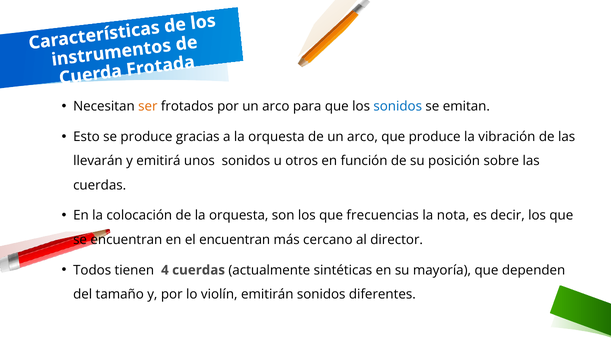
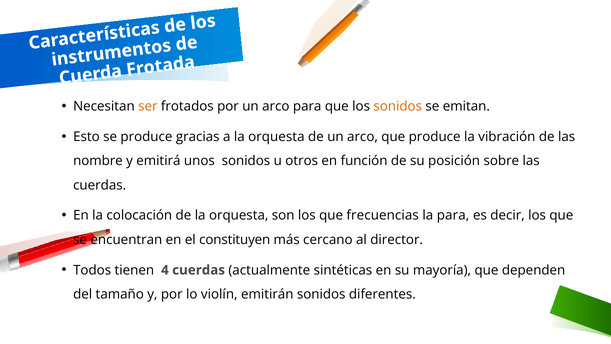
sonidos at (398, 106) colour: blue -> orange
llevarán: llevarán -> nombre
la nota: nota -> para
el encuentran: encuentran -> constituyen
